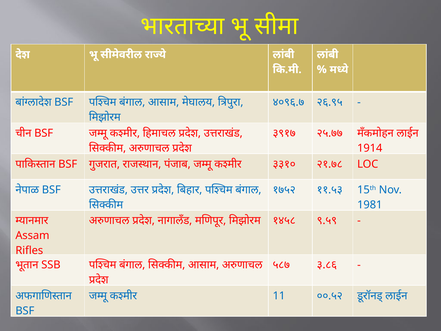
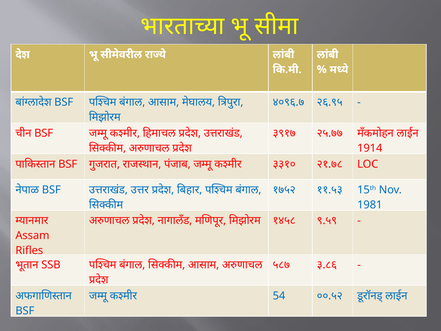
11: 11 -> 54
